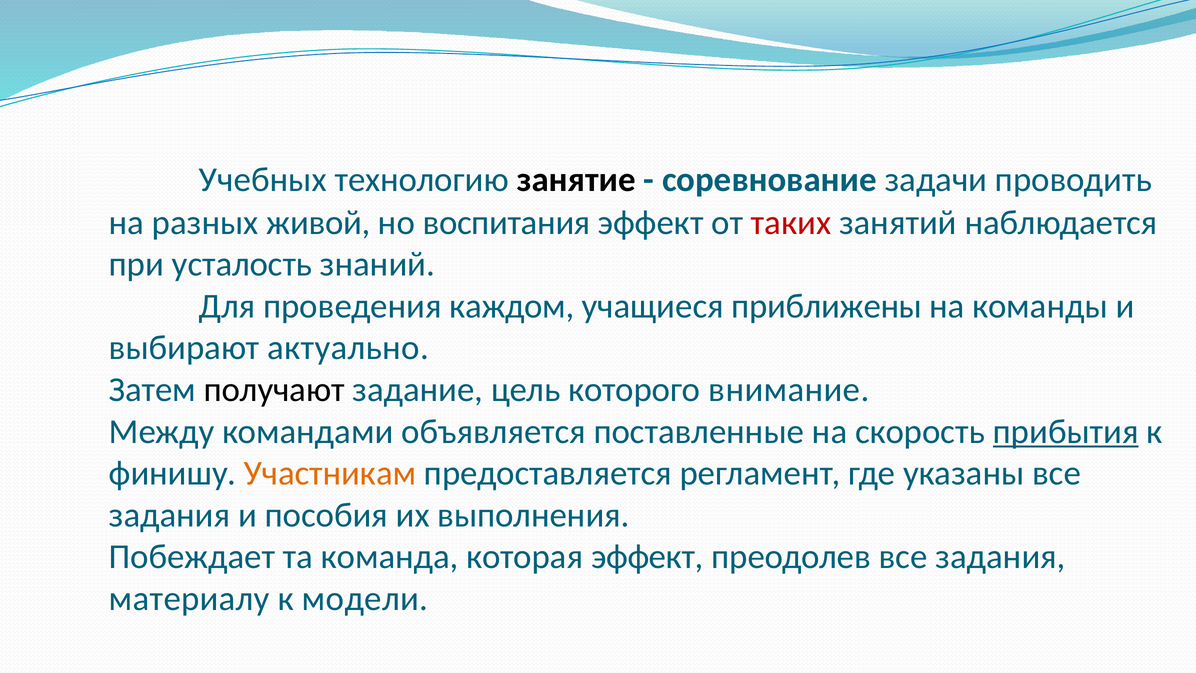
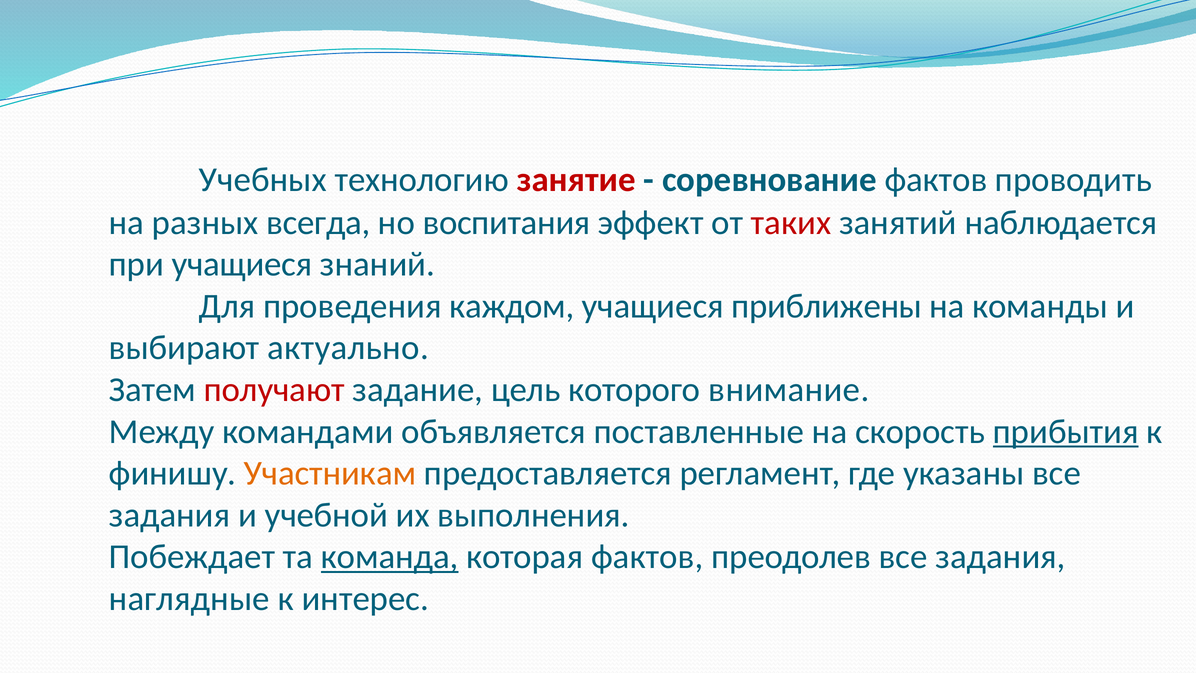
занятие colour: black -> red
соревнование задачи: задачи -> фактов
живой: живой -> всегда
при усталость: усталость -> учащиеся
получают colour: black -> red
пособия: пособия -> учебной
команда underline: none -> present
которая эффект: эффект -> фактов
материалу: материалу -> наглядные
модели: модели -> интерес
